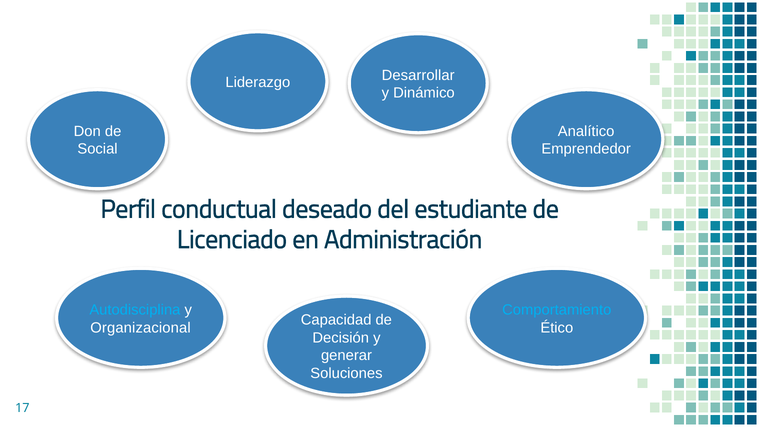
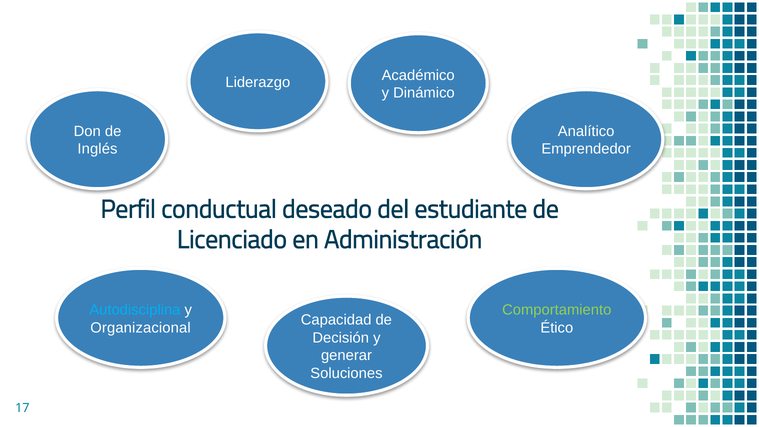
Desarrollar: Desarrollar -> Académico
Social: Social -> Inglés
Comportamiento colour: light blue -> light green
